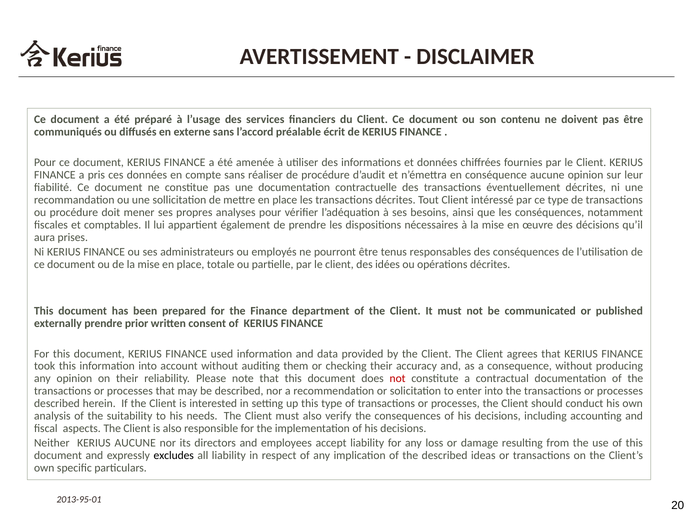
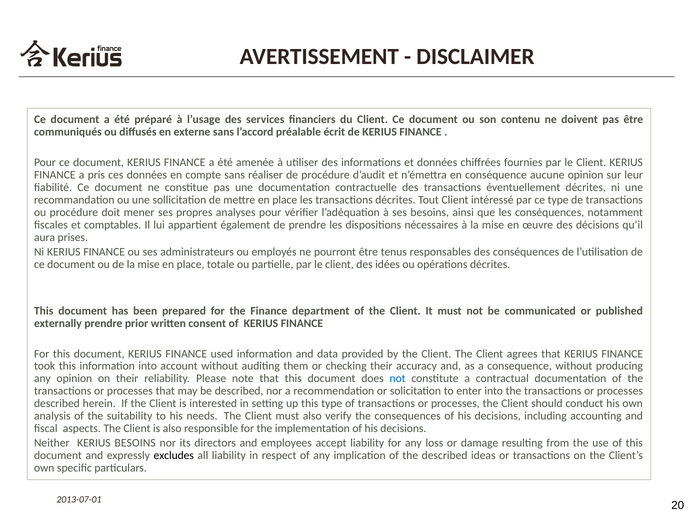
not at (398, 378) colour: red -> blue
KERIUS AUCUNE: AUCUNE -> BESOINS
2013-95-01: 2013-95-01 -> 2013-07-01
